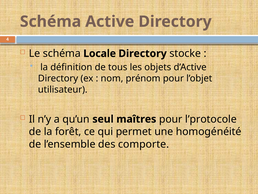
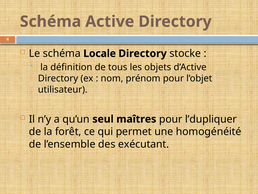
l’protocole: l’protocole -> l’dupliquer
comporte: comporte -> exécutant
